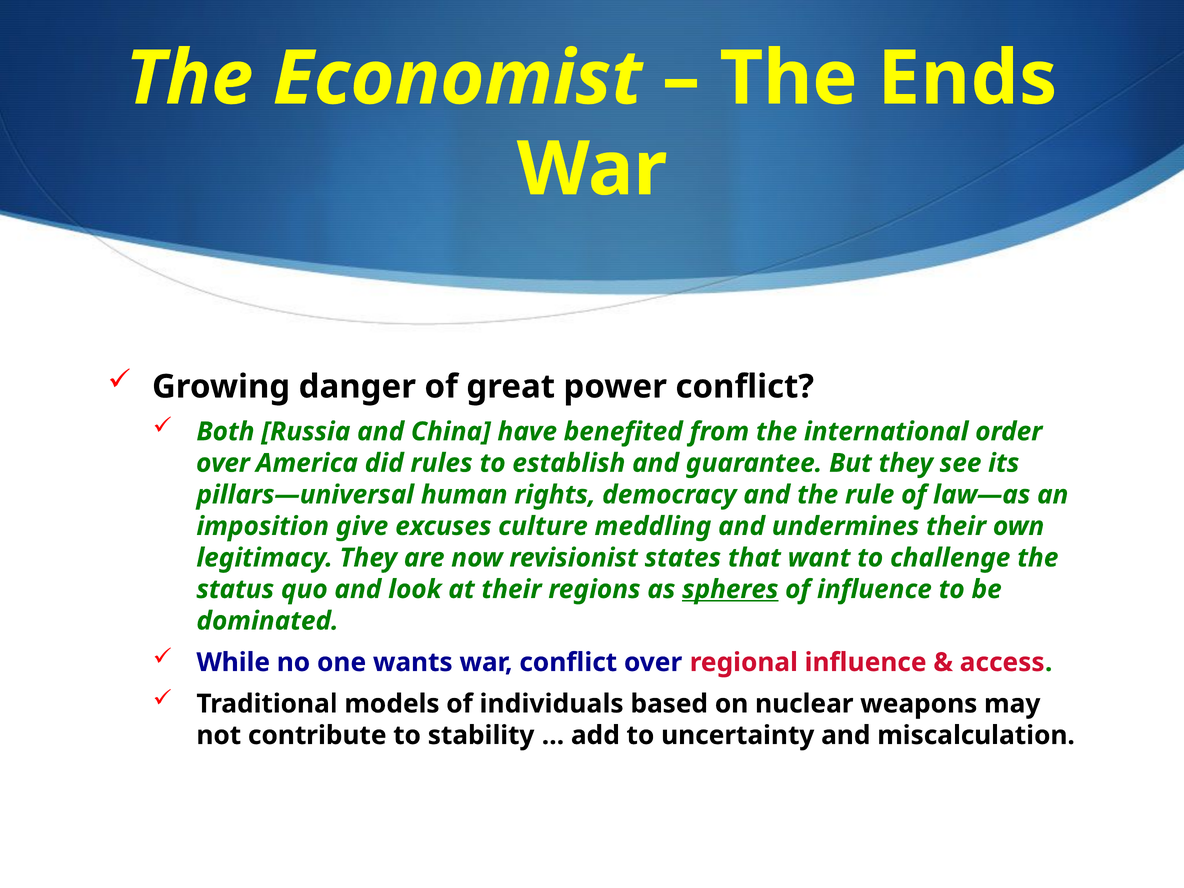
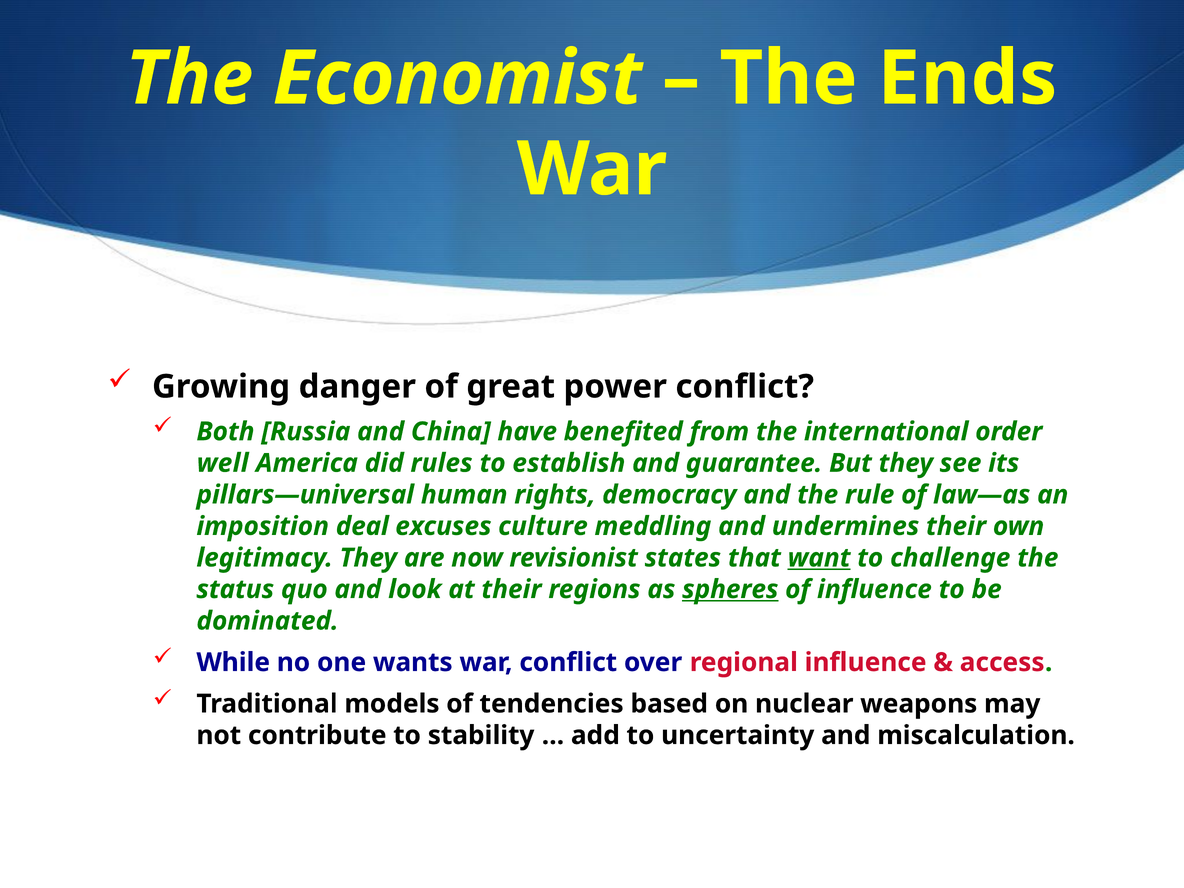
over at (223, 463): over -> well
give: give -> deal
want underline: none -> present
individuals: individuals -> tendencies
